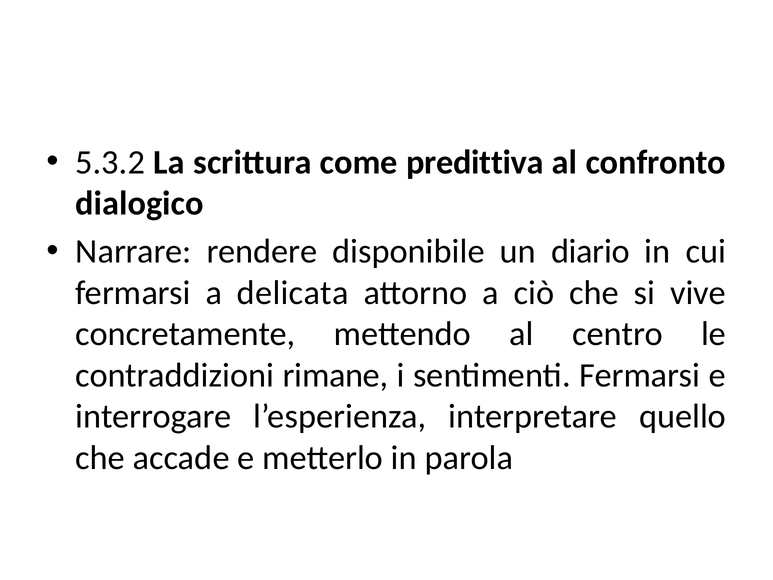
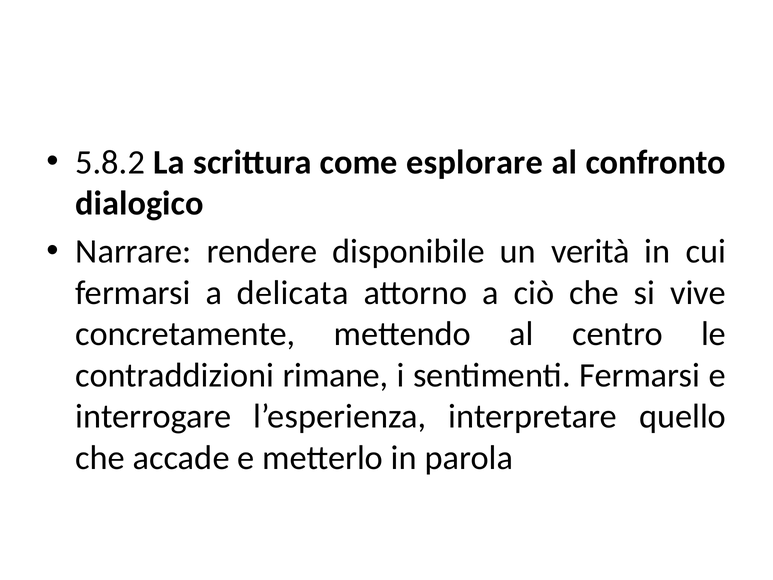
5.3.2: 5.3.2 -> 5.8.2
predittiva: predittiva -> esplorare
diario: diario -> verità
